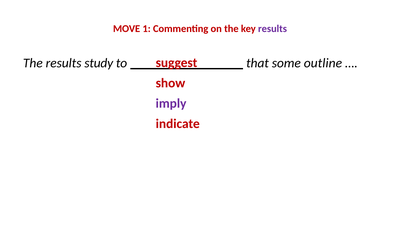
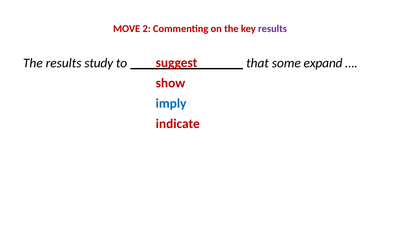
1: 1 -> 2
outline: outline -> expand
imply colour: purple -> blue
